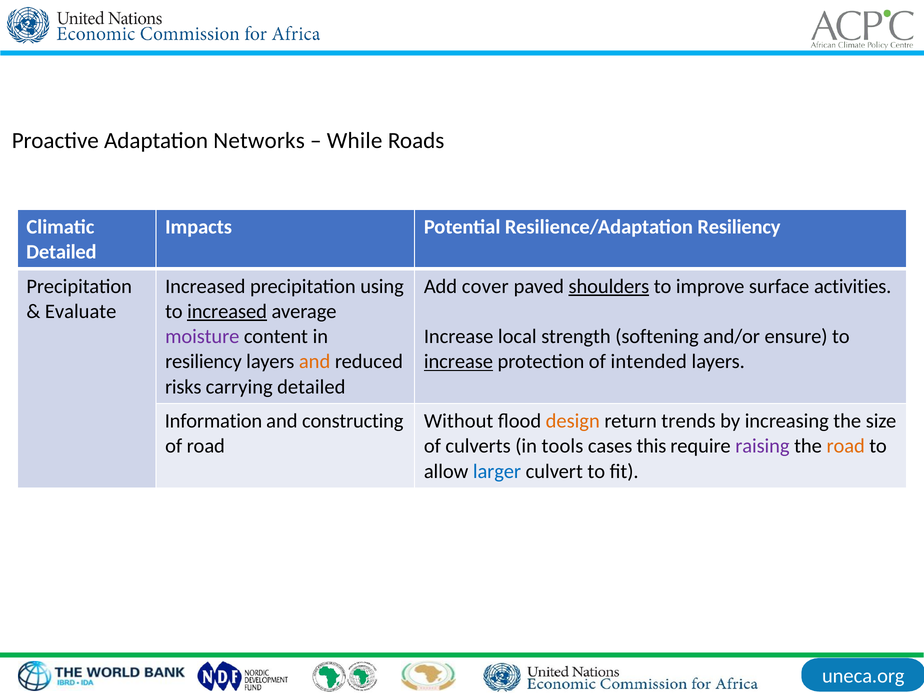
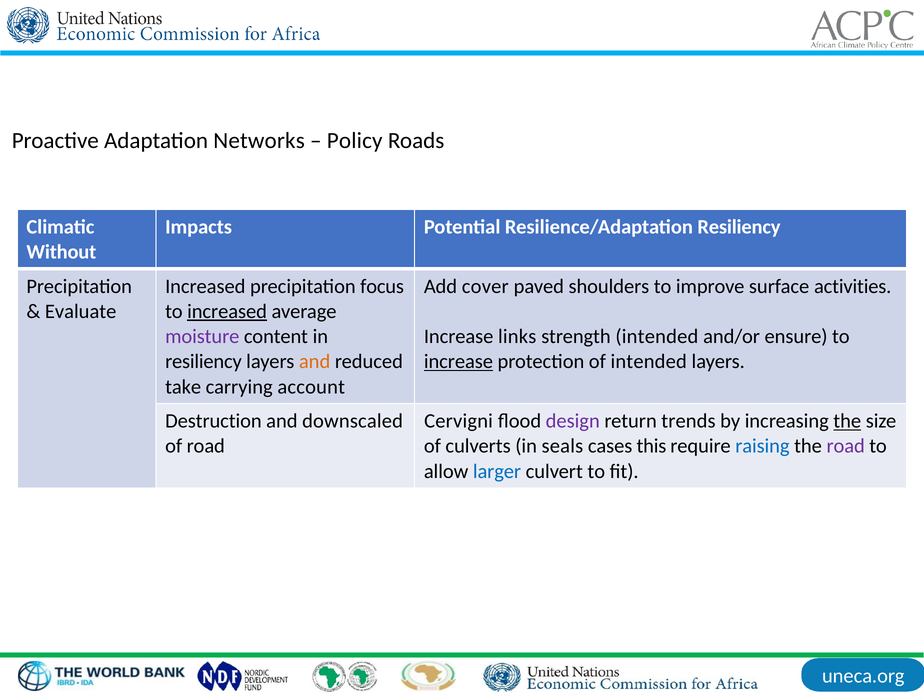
While: While -> Policy
Detailed at (61, 252): Detailed -> Without
using: using -> focus
shoulders underline: present -> none
local: local -> links
strength softening: softening -> intended
risks: risks -> take
carrying detailed: detailed -> account
Information: Information -> Destruction
constructing: constructing -> downscaled
Without: Without -> Cervigni
design colour: orange -> purple
the at (847, 421) underline: none -> present
tools: tools -> seals
raising colour: purple -> blue
road at (846, 446) colour: orange -> purple
